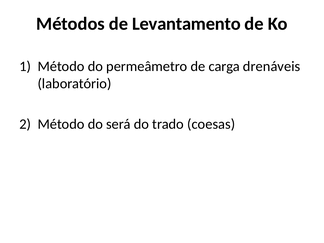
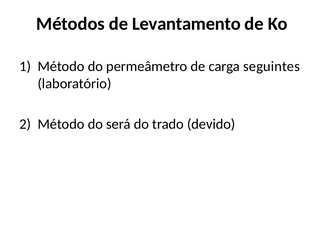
drenáveis: drenáveis -> seguintes
coesas: coesas -> devido
